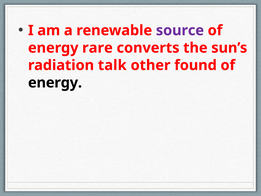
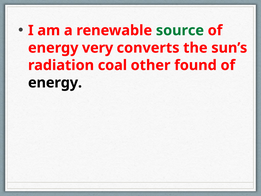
source colour: purple -> green
rare: rare -> very
talk: talk -> coal
